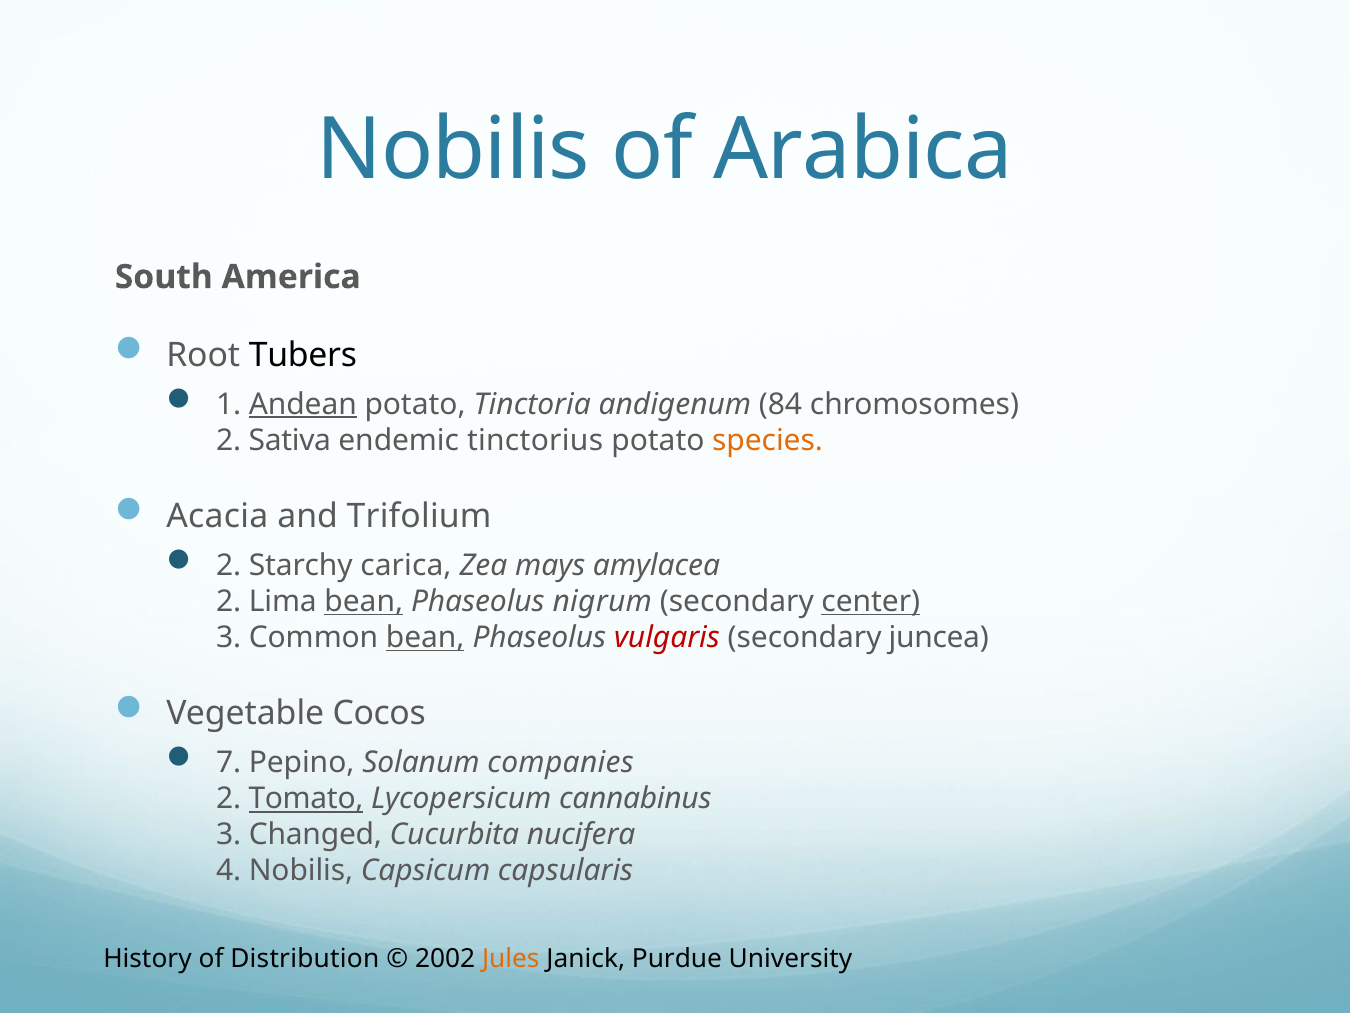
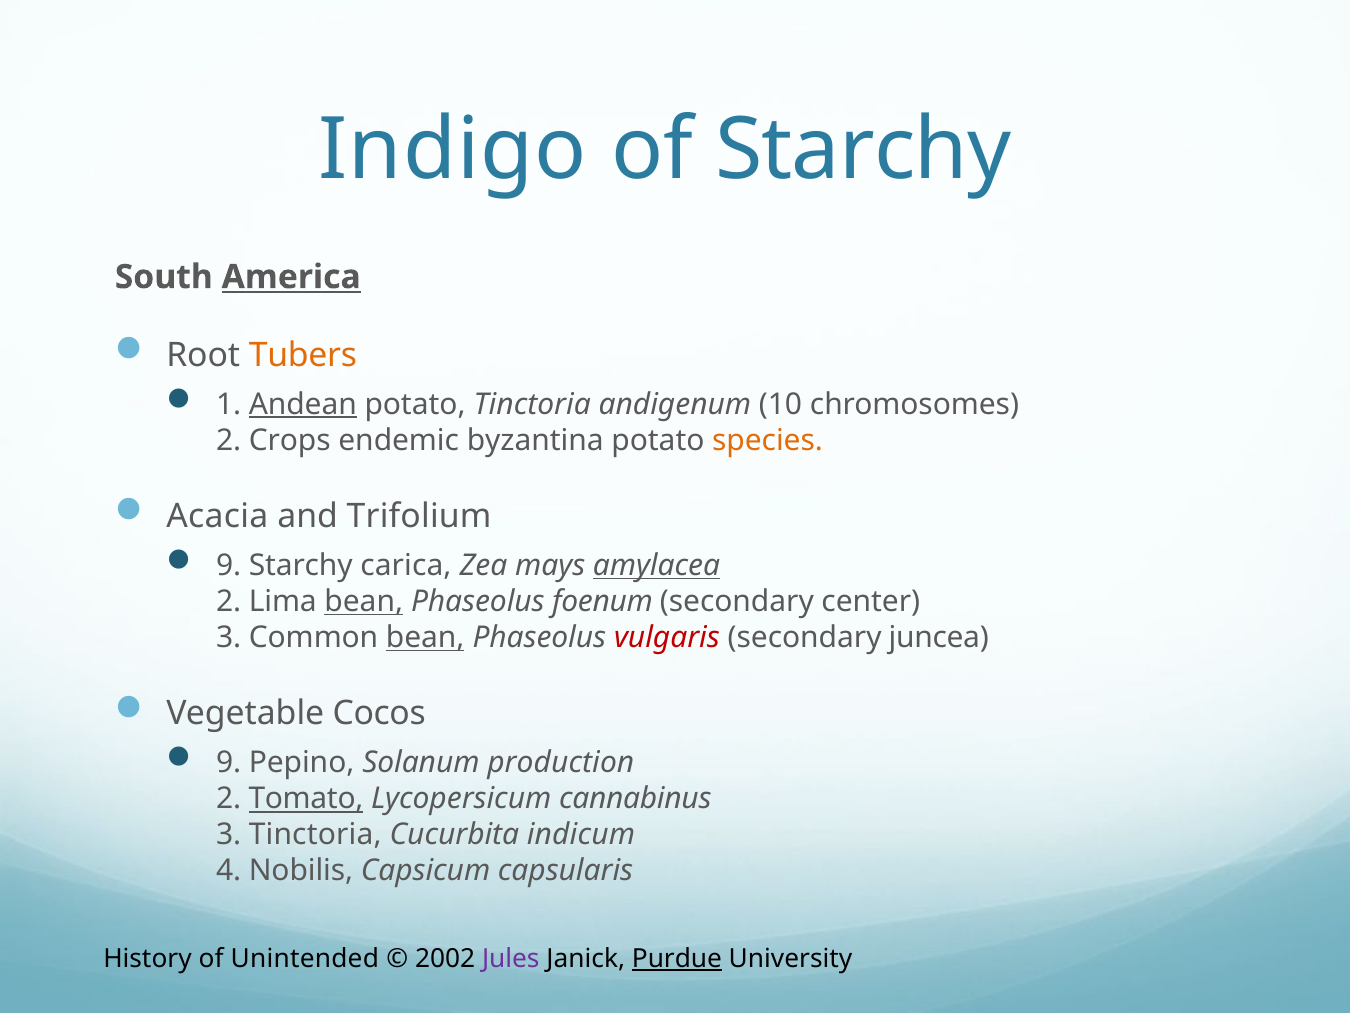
Nobilis at (453, 150): Nobilis -> Indigo
of Arabica: Arabica -> Starchy
America underline: none -> present
Tubers colour: black -> orange
84: 84 -> 10
Sativa: Sativa -> Crops
tinctorius: tinctorius -> byzantina
2 at (229, 565): 2 -> 9
amylacea underline: none -> present
nigrum: nigrum -> foenum
center underline: present -> none
7 at (229, 763): 7 -> 9
companies: companies -> production
3 Changed: Changed -> Tinctoria
nucifera: nucifera -> indicum
Distribution: Distribution -> Unintended
Jules colour: orange -> purple
Purdue underline: none -> present
